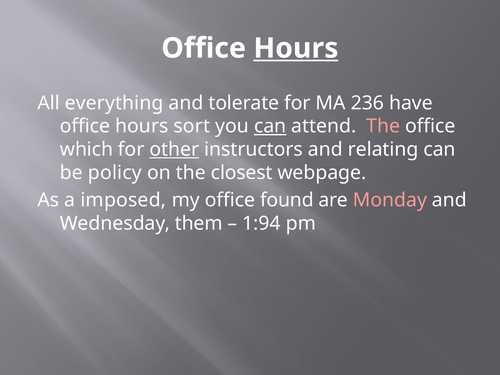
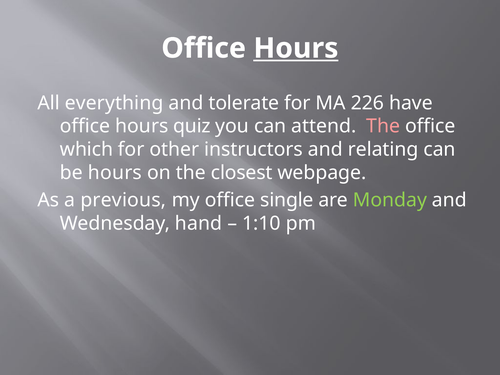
236: 236 -> 226
sort: sort -> quiz
can at (270, 126) underline: present -> none
other underline: present -> none
be policy: policy -> hours
imposed: imposed -> previous
found: found -> single
Monday colour: pink -> light green
them: them -> hand
1:94: 1:94 -> 1:10
